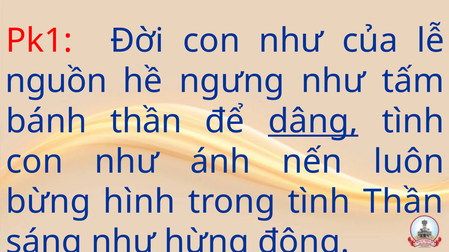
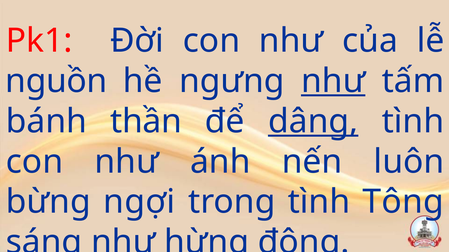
như at (333, 81) underline: none -> present
hình: hình -> ngợi
tình Thần: Thần -> Tông
